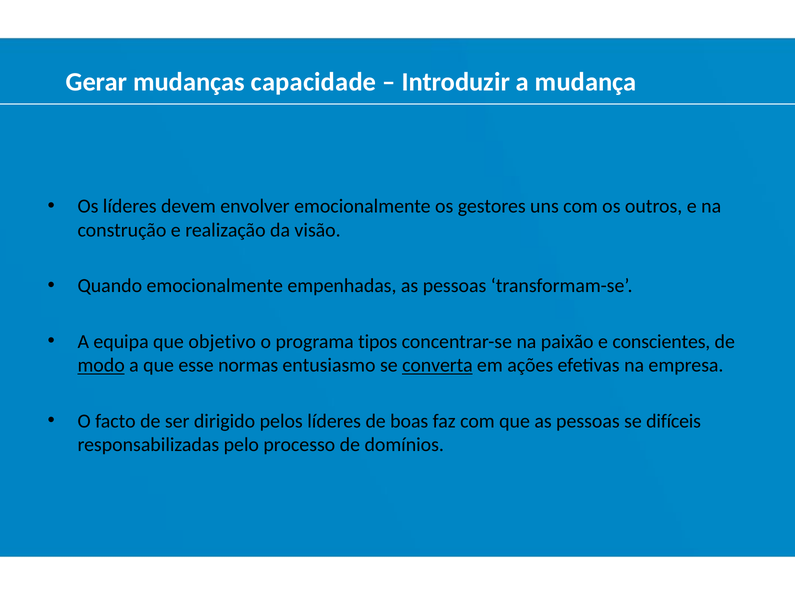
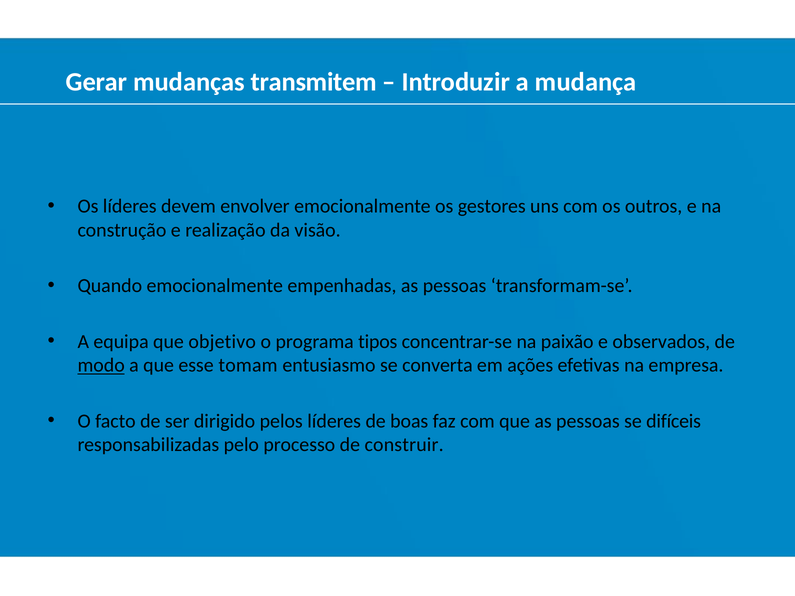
capacidade: capacidade -> transmitem
conscientes: conscientes -> observados
normas: normas -> tomam
converta underline: present -> none
domínios: domínios -> construir
